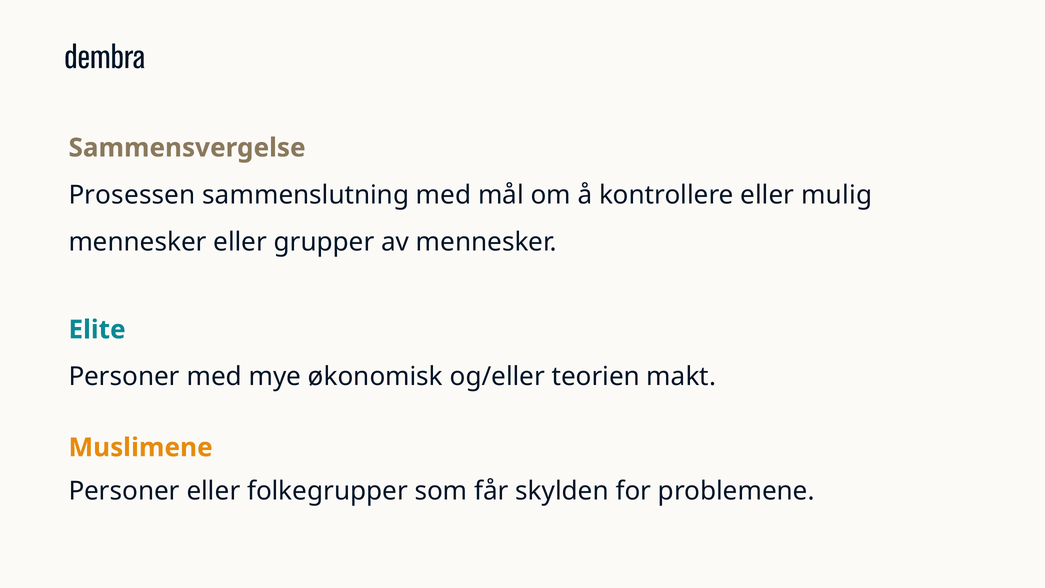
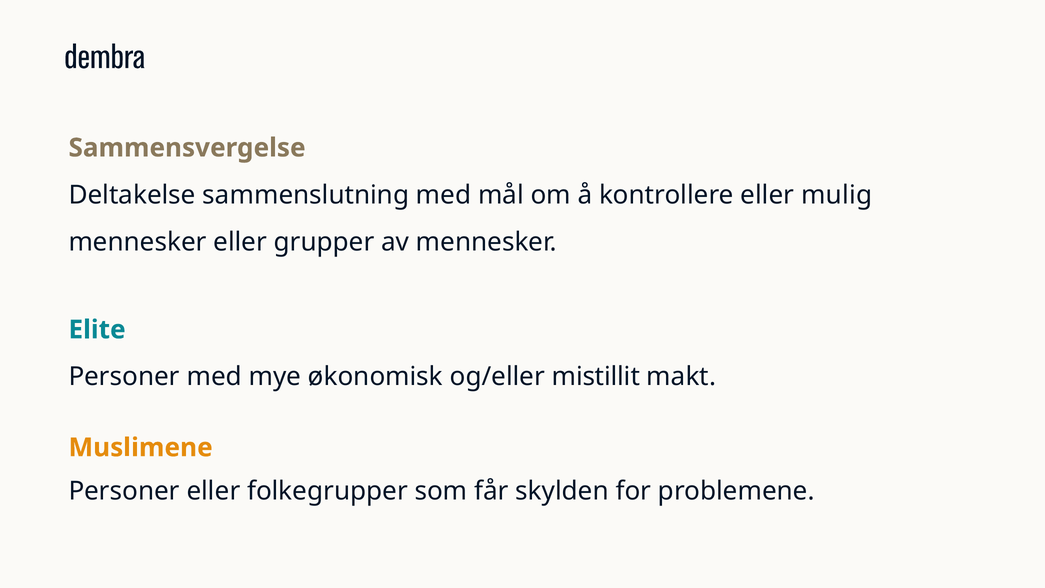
Prosessen: Prosessen -> Deltakelse
teorien: teorien -> mistillit
